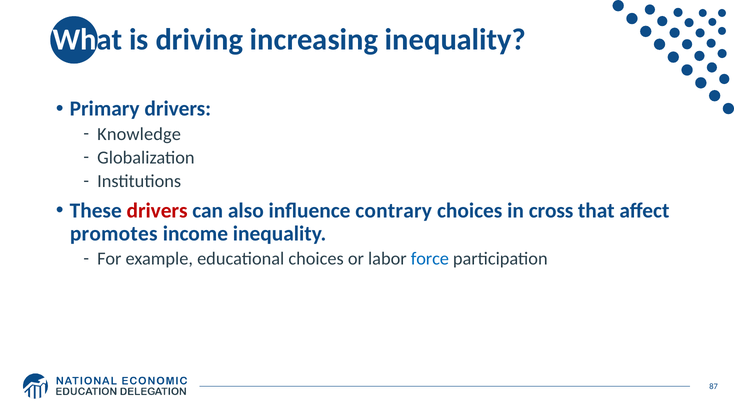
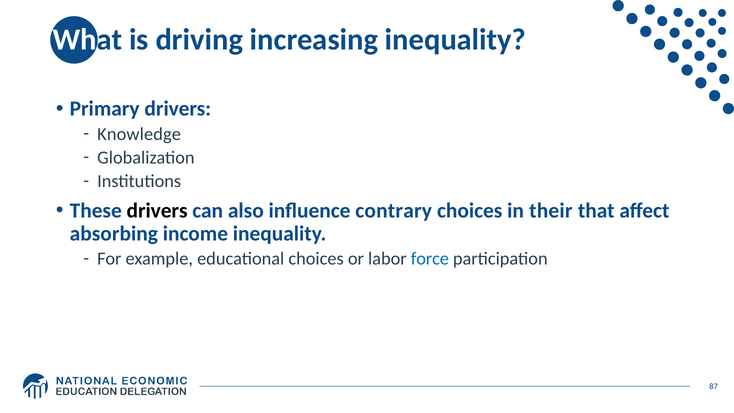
drivers at (157, 210) colour: red -> black
cross: cross -> their
promotes: promotes -> absorbing
